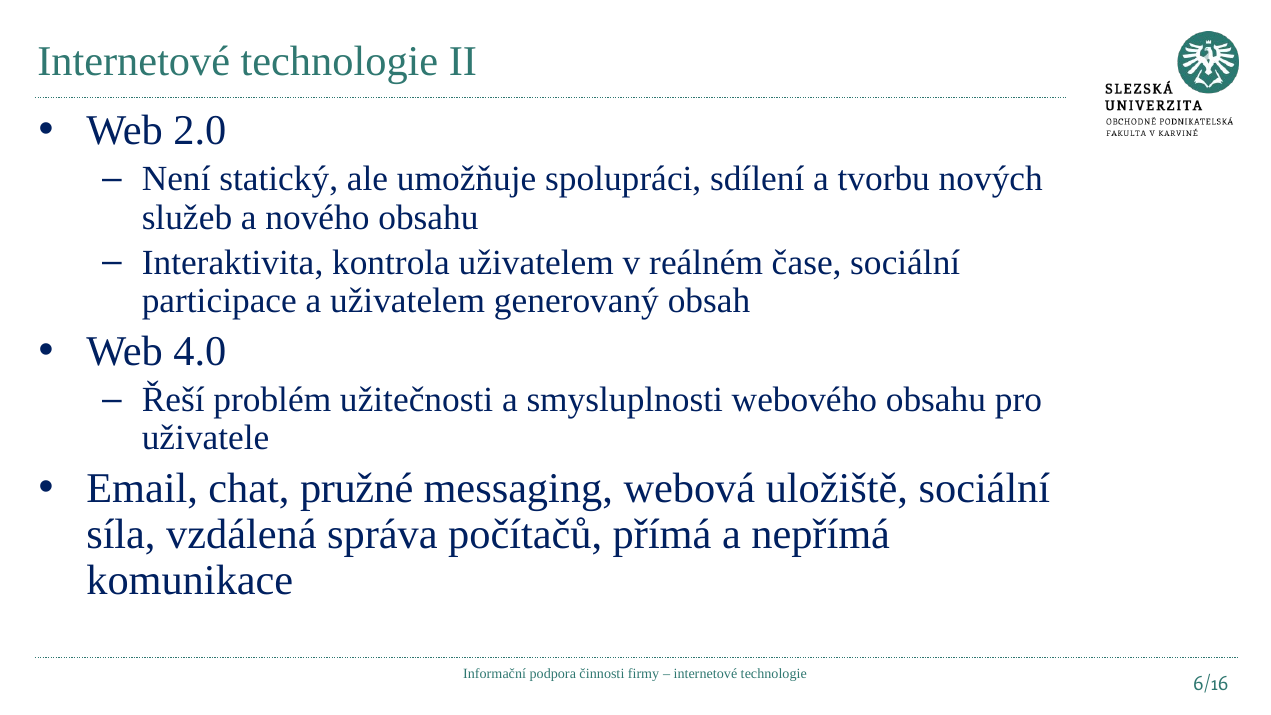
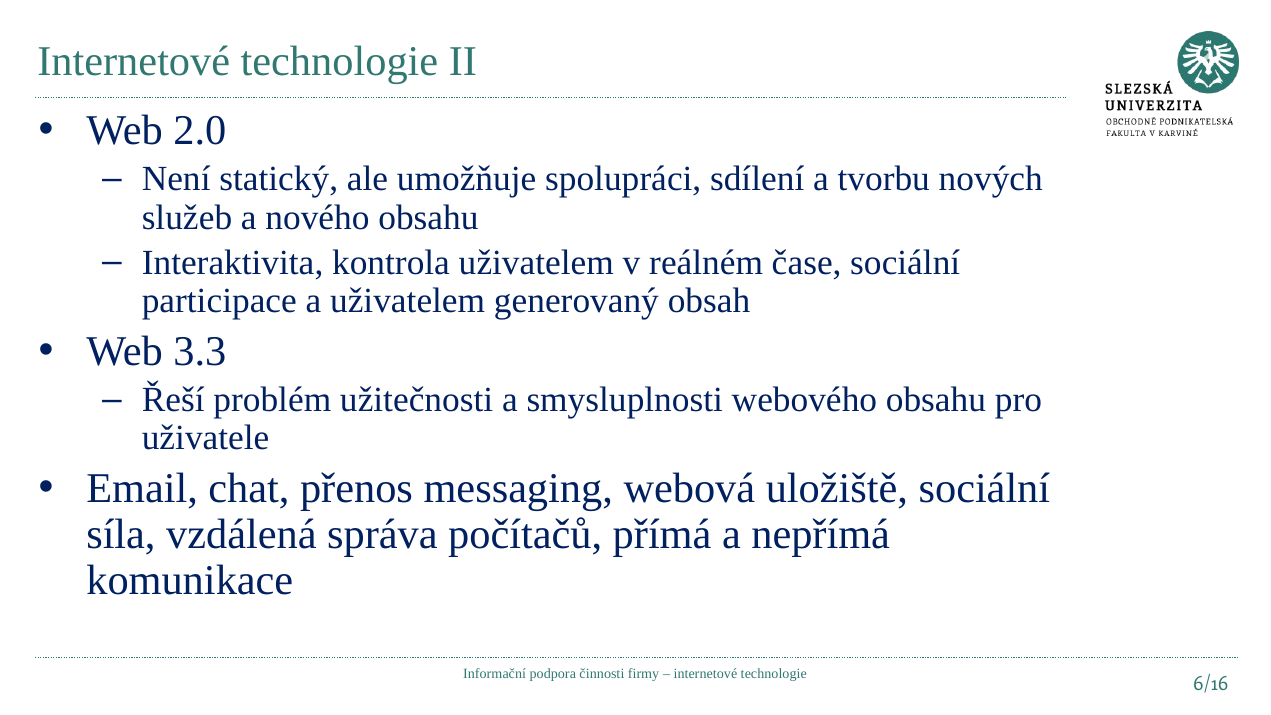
4.0: 4.0 -> 3.3
pružné: pružné -> přenos
